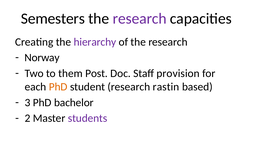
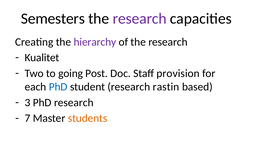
Norway: Norway -> Kualitet
them: them -> going
PhD at (58, 87) colour: orange -> blue
PhD bachelor: bachelor -> research
2: 2 -> 7
students colour: purple -> orange
